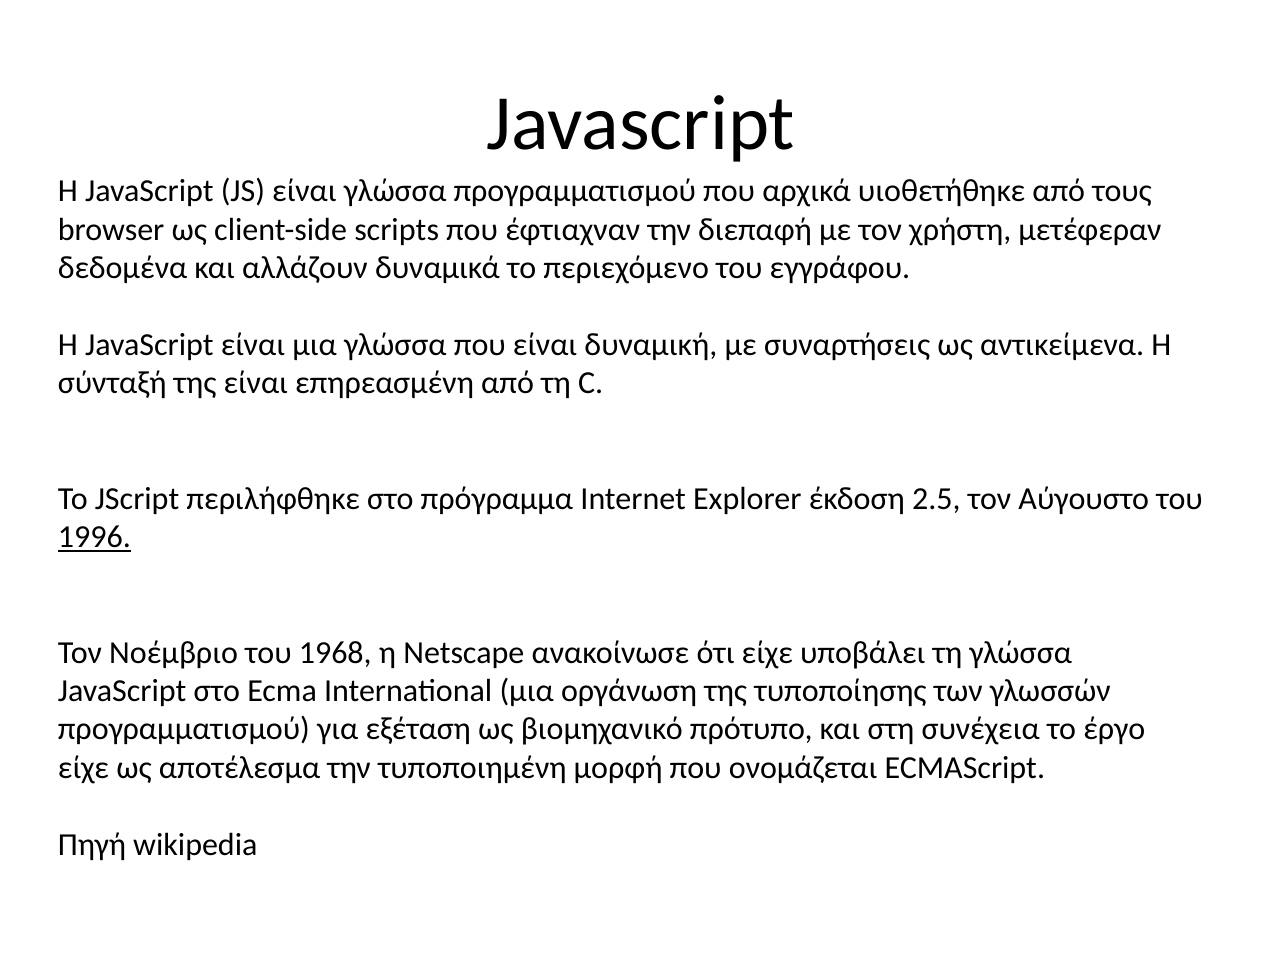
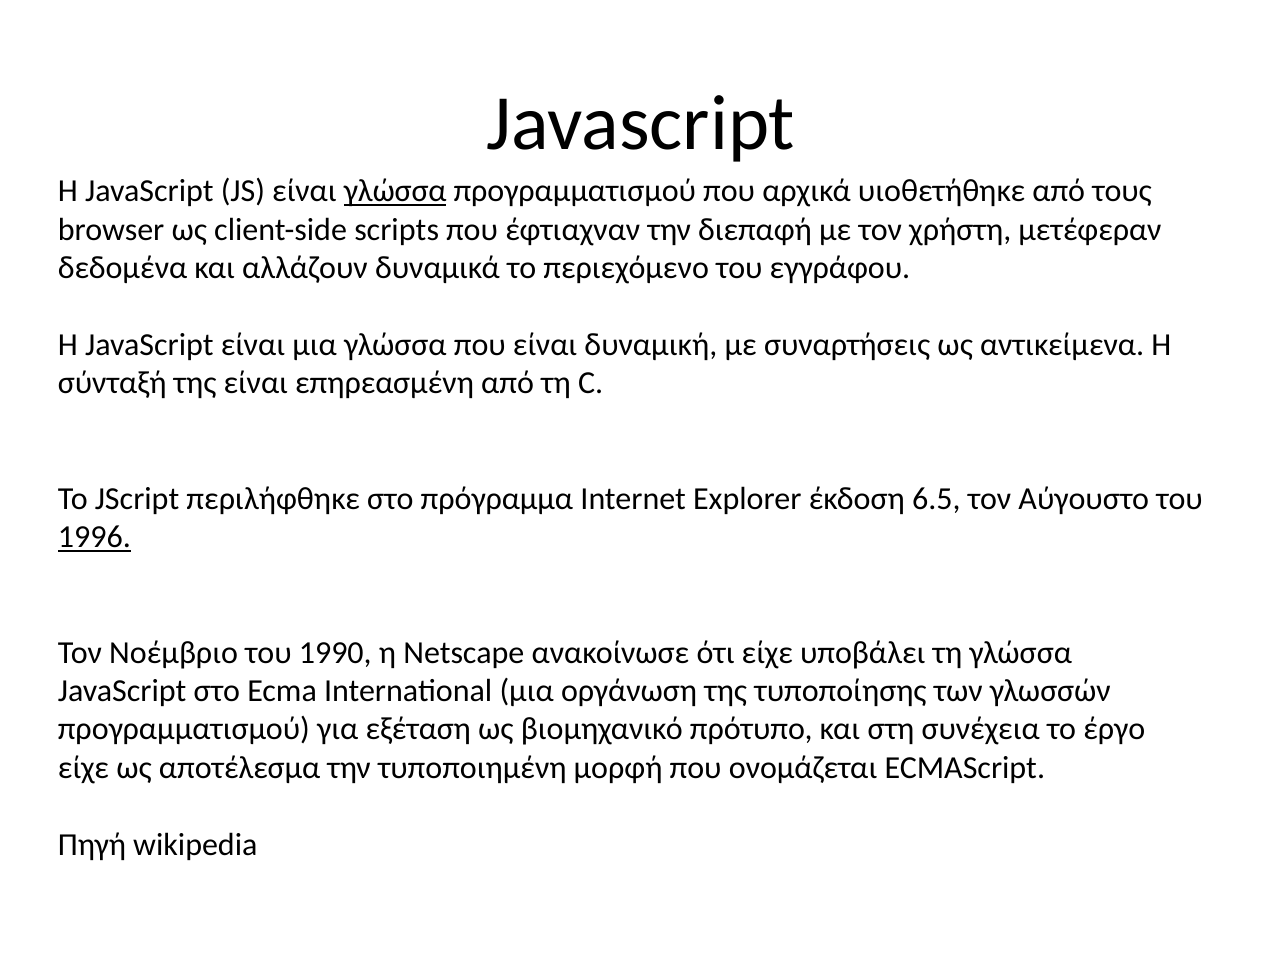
γλώσσα at (395, 191) underline: none -> present
2.5: 2.5 -> 6.5
1968: 1968 -> 1990
